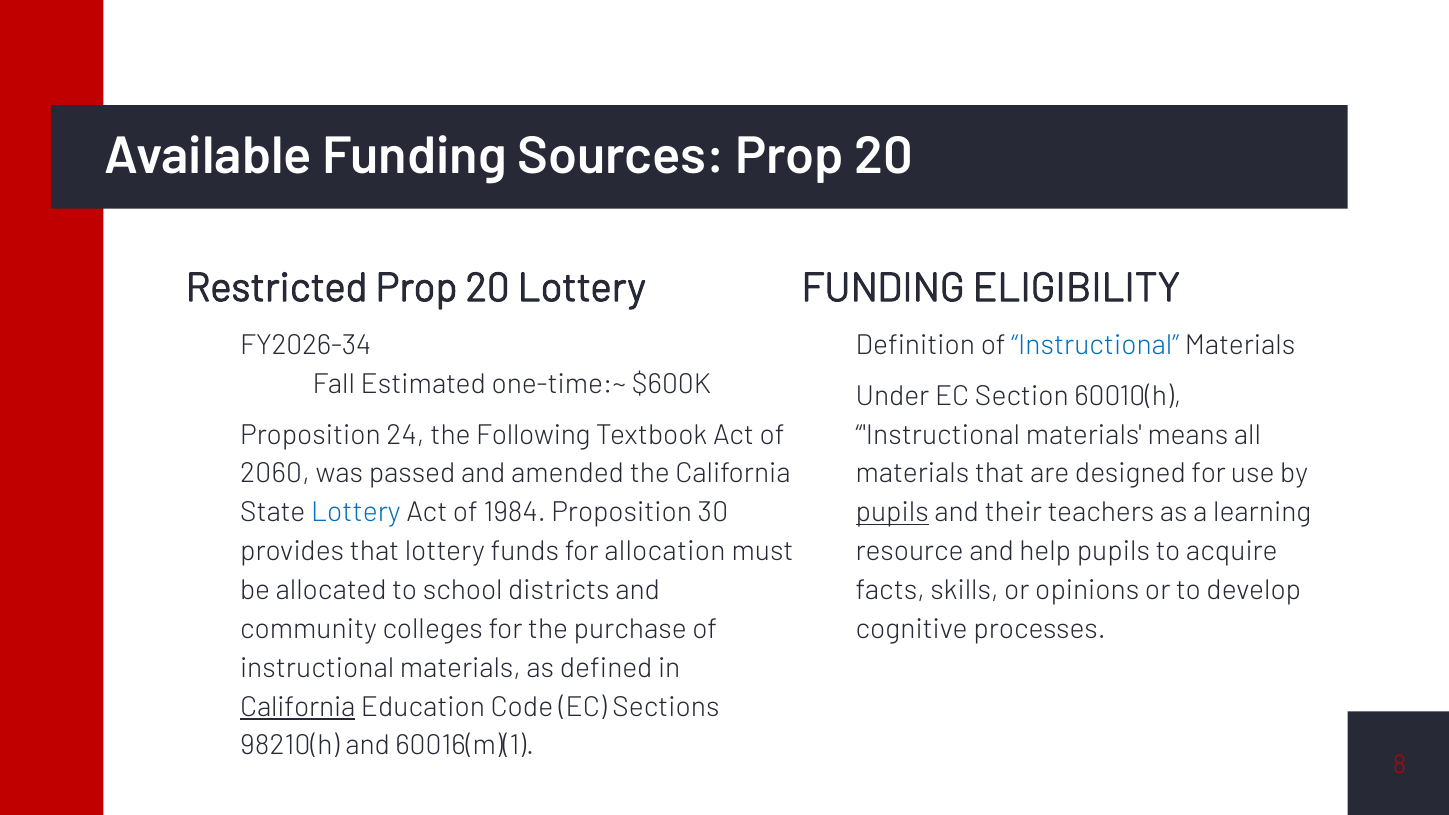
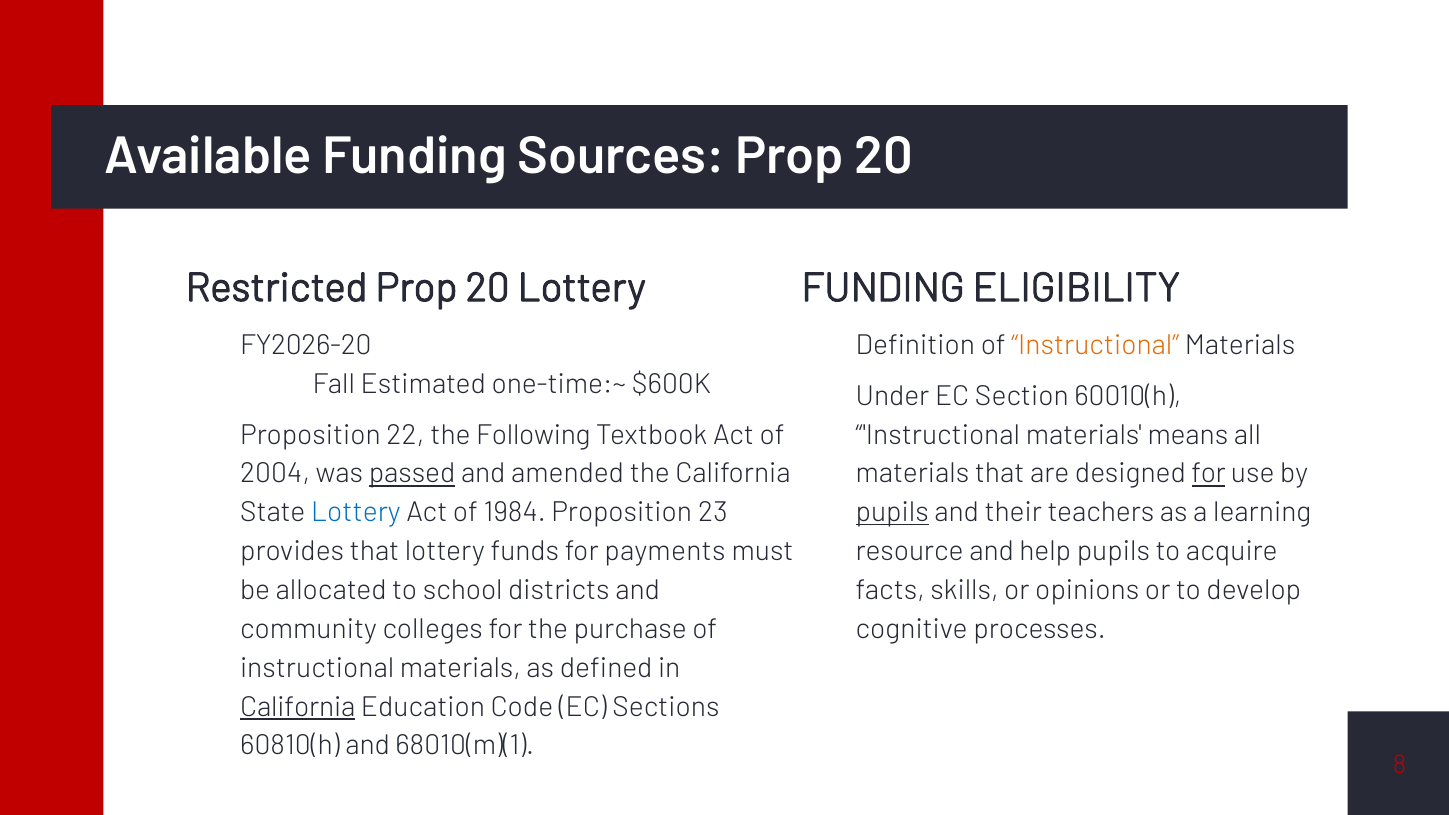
FY2026-34: FY2026-34 -> FY2026-20
Instructional at (1095, 345) colour: blue -> orange
24: 24 -> 22
2060: 2060 -> 2004
passed underline: none -> present
for at (1209, 474) underline: none -> present
30: 30 -> 23
allocation: allocation -> payments
98210(h: 98210(h -> 60810(h
60016(m)(1: 60016(m)(1 -> 68010(m)(1
